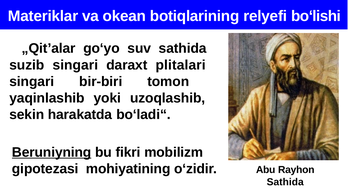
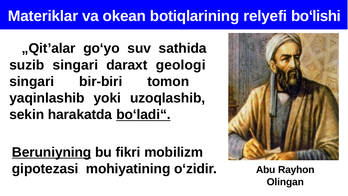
plitalari: plitalari -> geologi
bo‘ladi“ underline: none -> present
Sathida at (285, 182): Sathida -> Olingan
